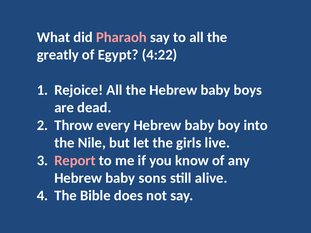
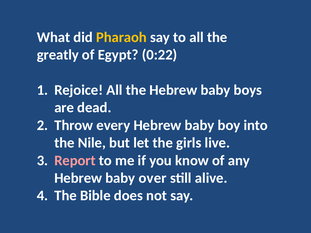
Pharaoh colour: pink -> yellow
4:22: 4:22 -> 0:22
sons: sons -> over
